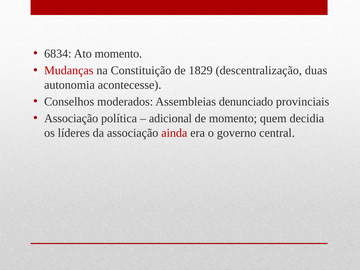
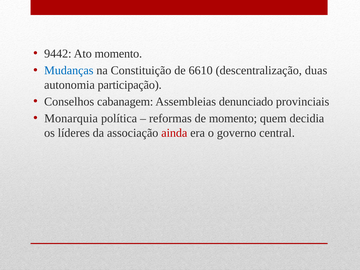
6834: 6834 -> 9442
Mudanças colour: red -> blue
1829: 1829 -> 6610
acontecesse: acontecesse -> participação
moderados: moderados -> cabanagem
Associação at (71, 118): Associação -> Monarquia
adicional: adicional -> reformas
